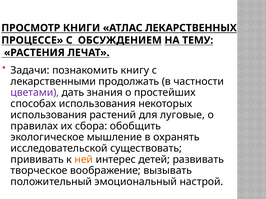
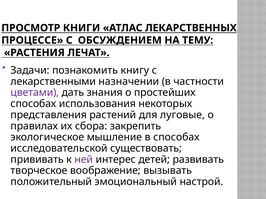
продолжать: продолжать -> назначении
использования at (49, 115): использования -> представления
обобщить: обобщить -> закрепить
в охранять: охранять -> способах
ней colour: orange -> purple
